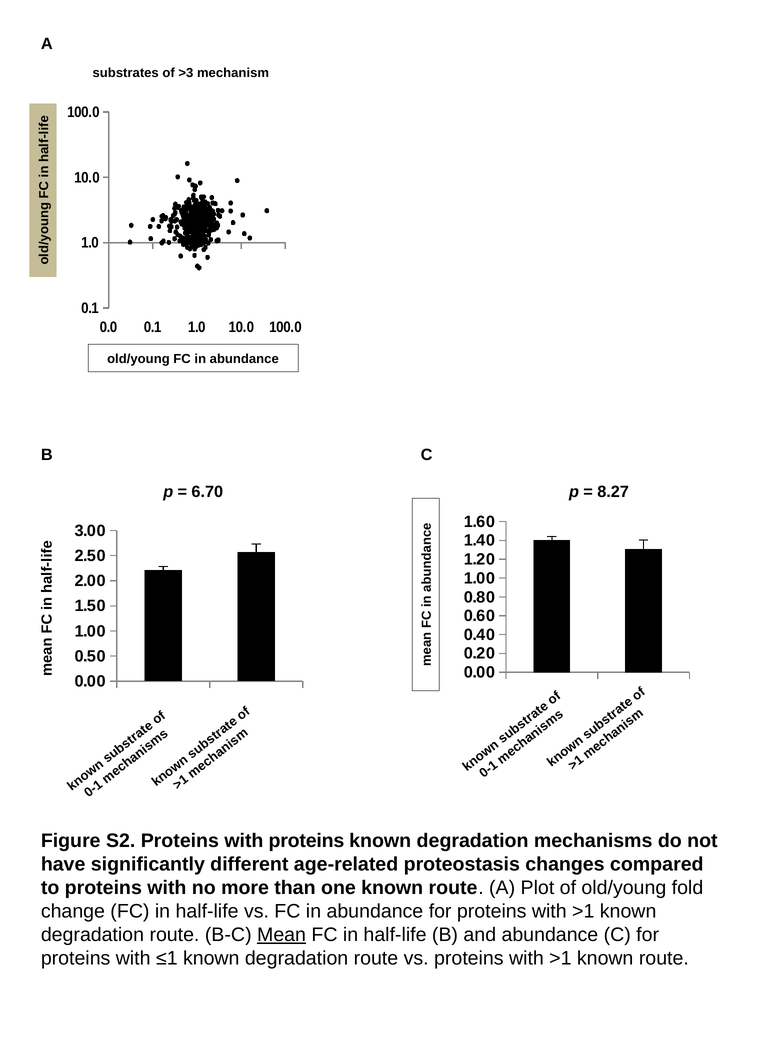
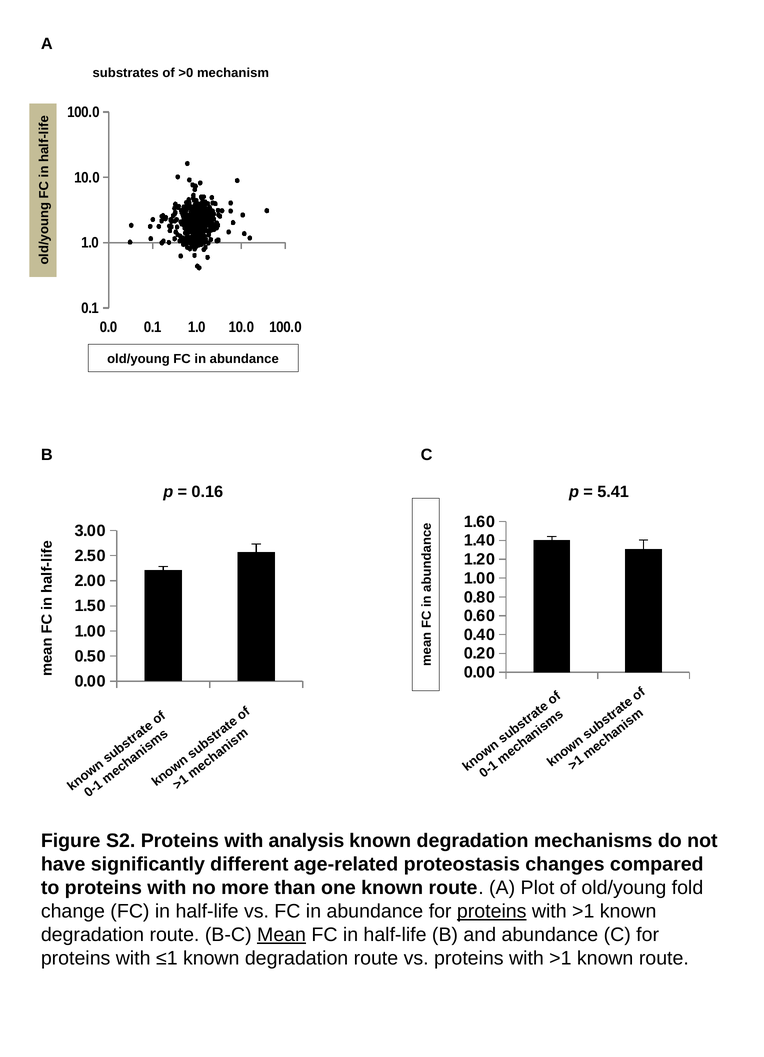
>3: >3 -> >0
6.70: 6.70 -> 0.16
8.27: 8.27 -> 5.41
with proteins: proteins -> analysis
proteins at (492, 912) underline: none -> present
